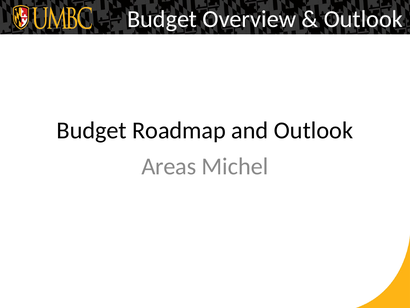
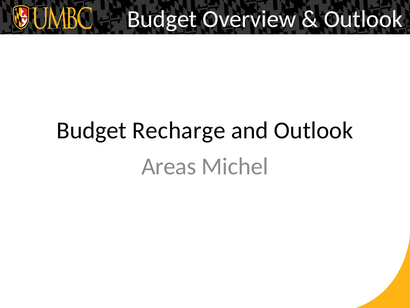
Roadmap: Roadmap -> Recharge
